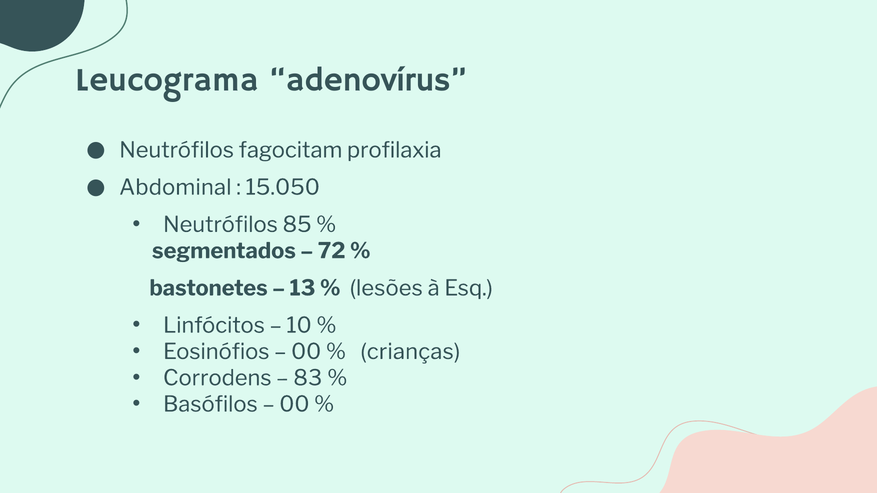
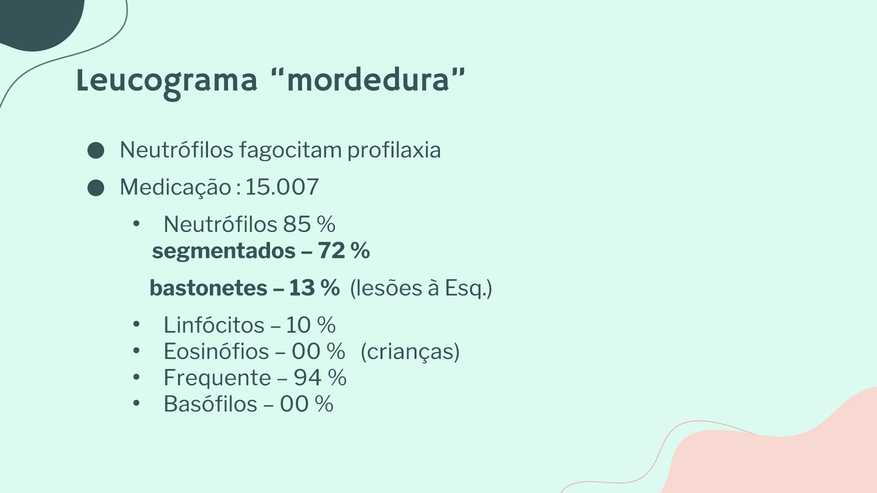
adenovírus: adenovírus -> mordedura
Abdominal: Abdominal -> Medicação
15.050: 15.050 -> 15.007
Corrodens: Corrodens -> Frequente
83: 83 -> 94
